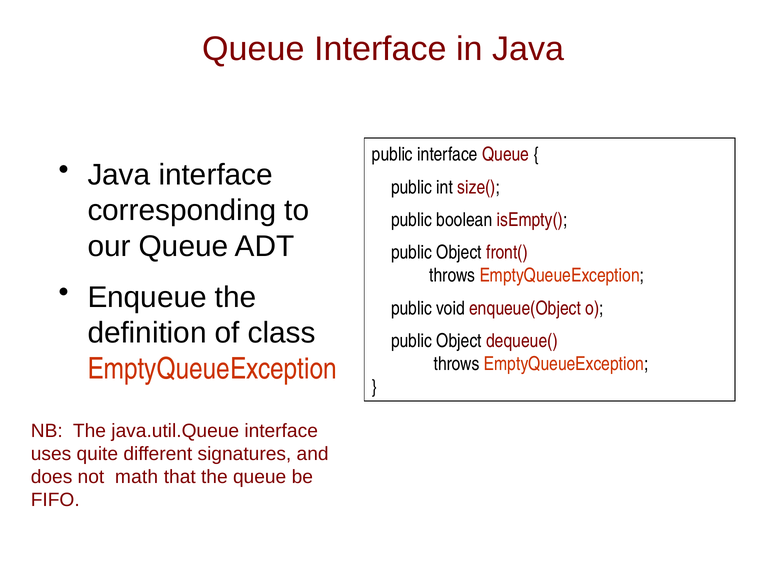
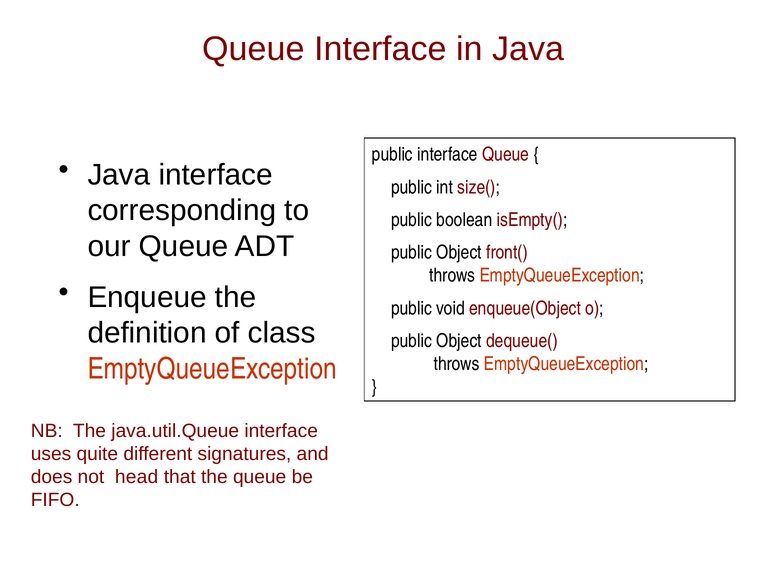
math: math -> head
